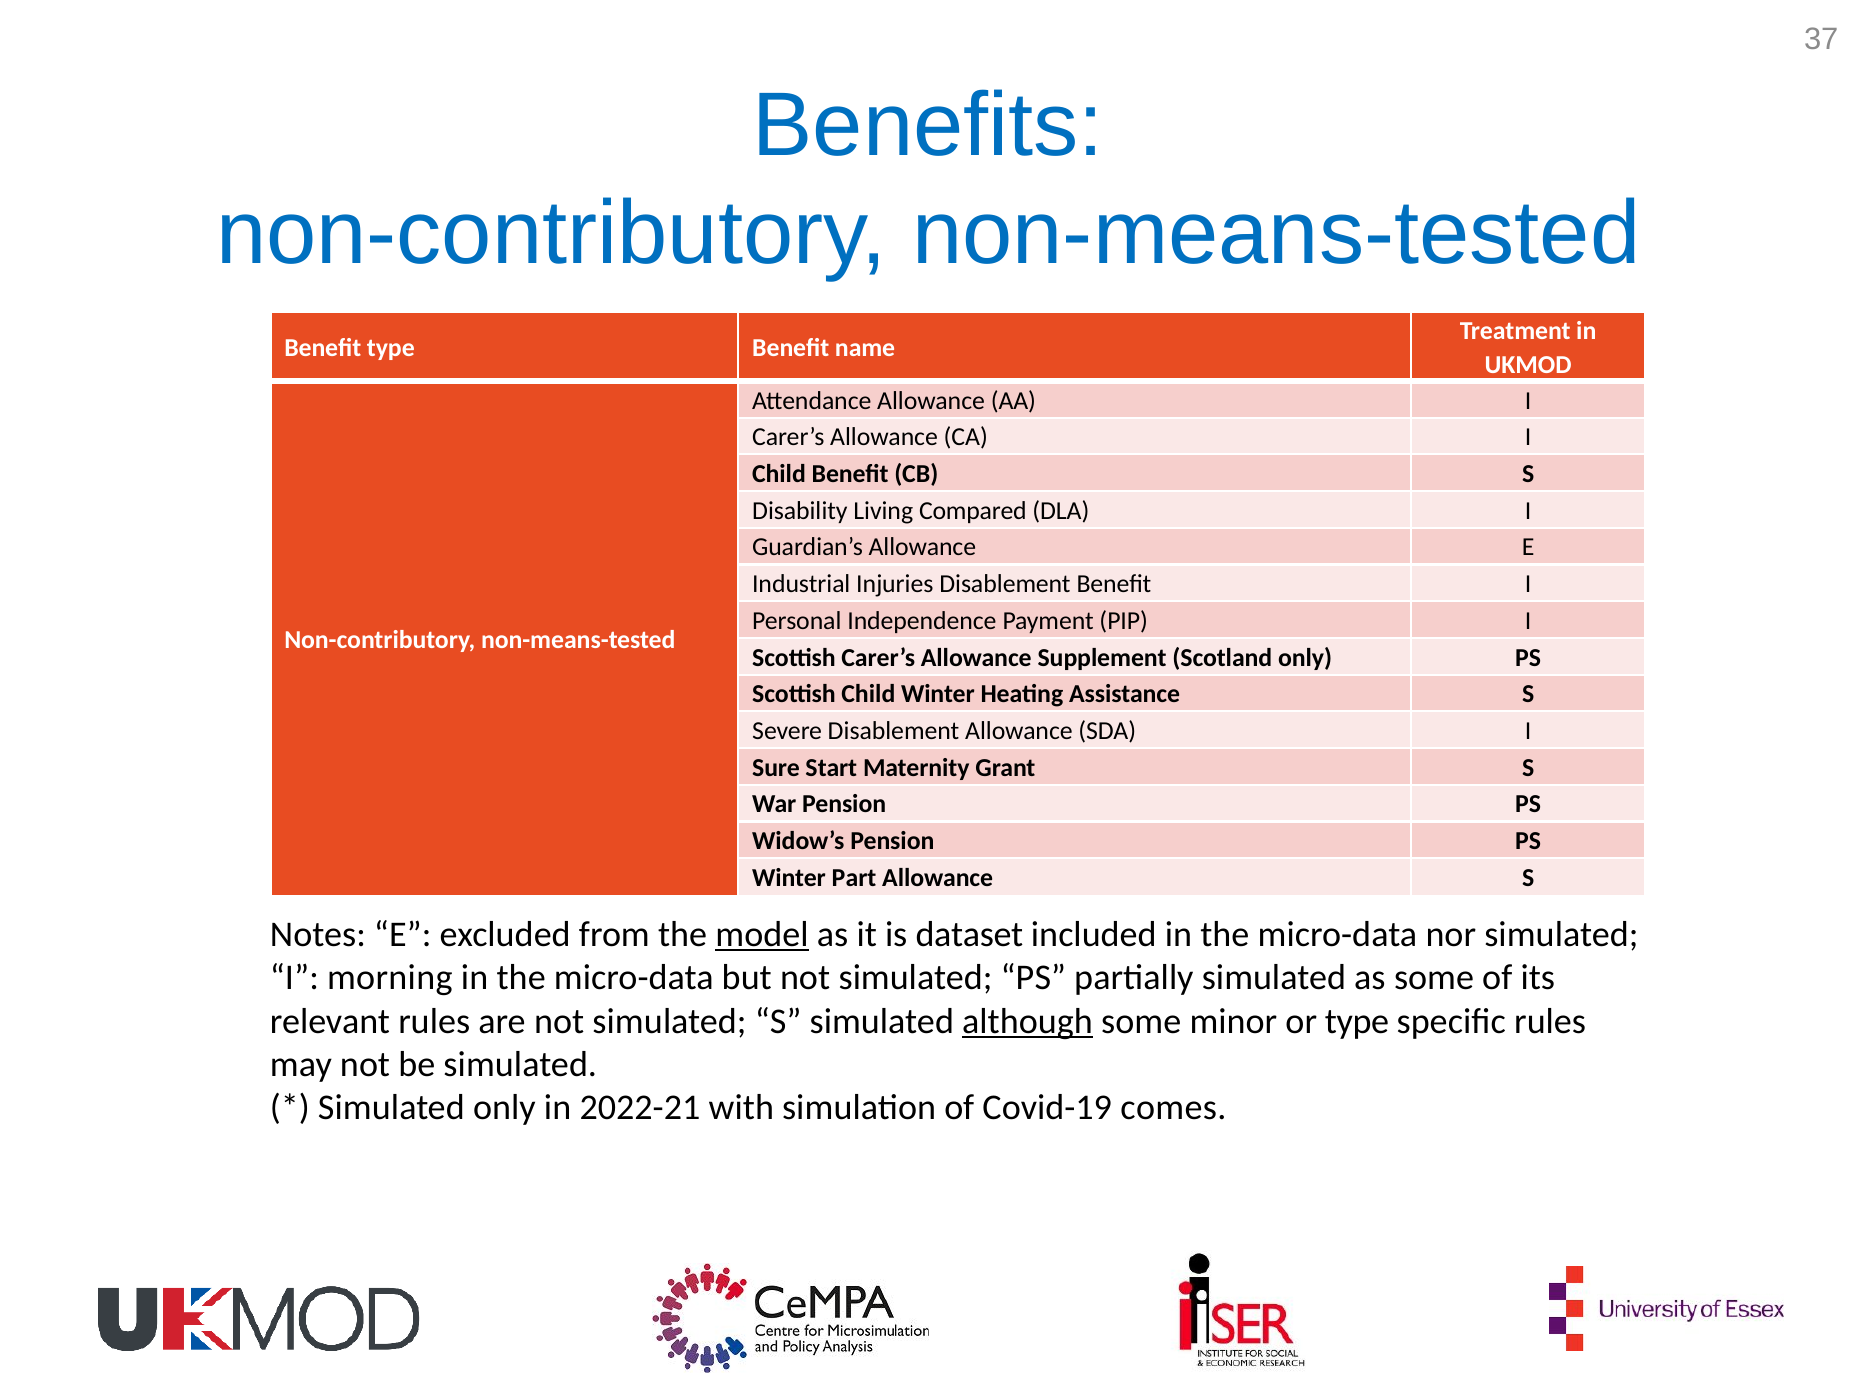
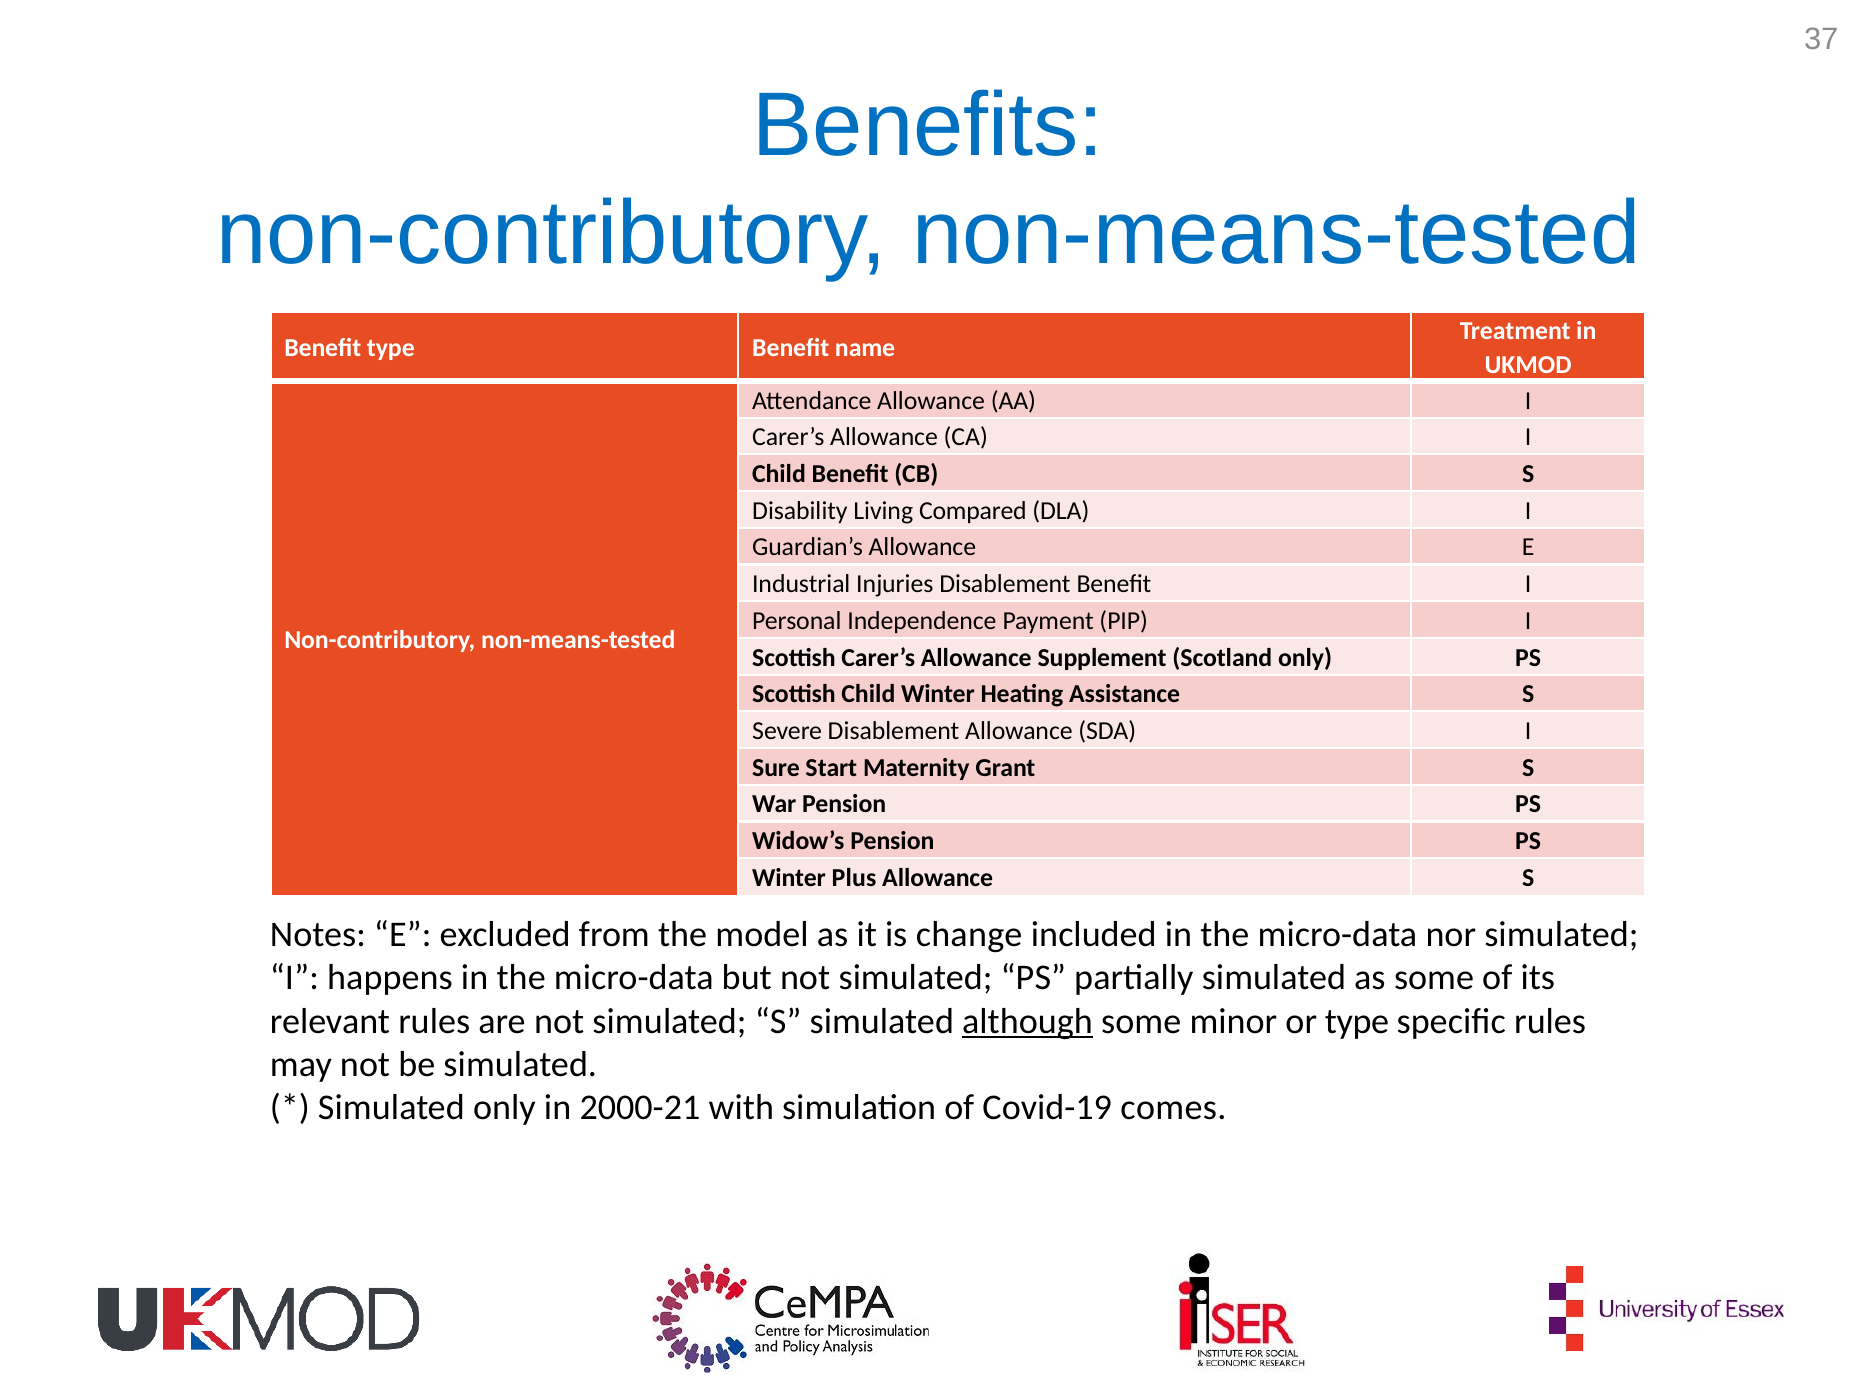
Part: Part -> Plus
model underline: present -> none
dataset: dataset -> change
morning: morning -> happens
2022-21: 2022-21 -> 2000-21
